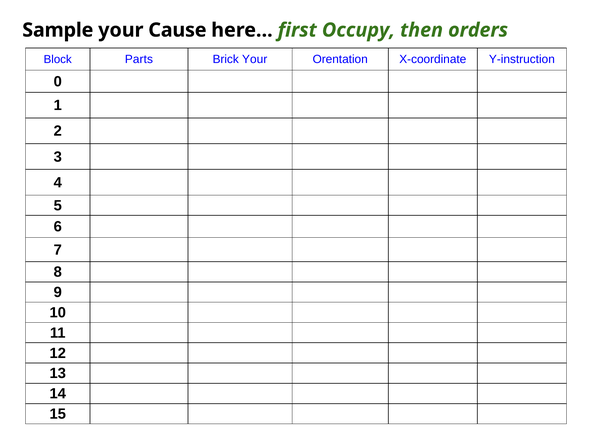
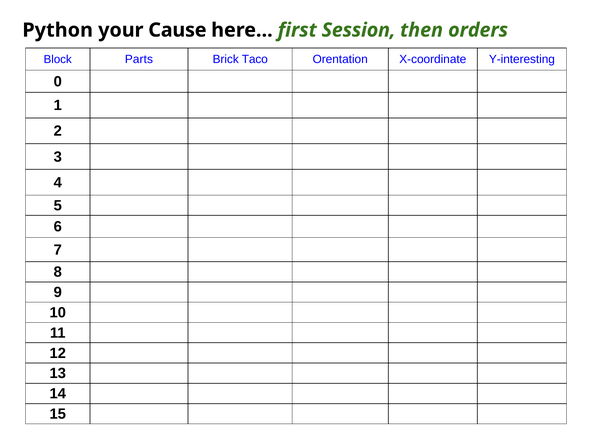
Sample: Sample -> Python
Occupy: Occupy -> Session
Brick Your: Your -> Taco
Y-instruction: Y-instruction -> Y-interesting
